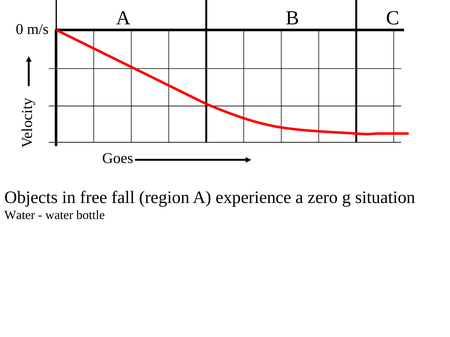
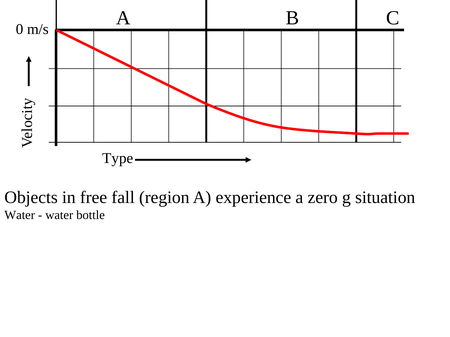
Goes: Goes -> Type
